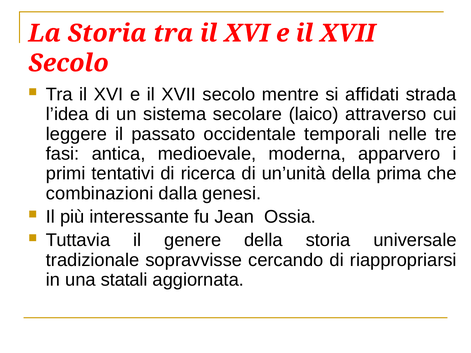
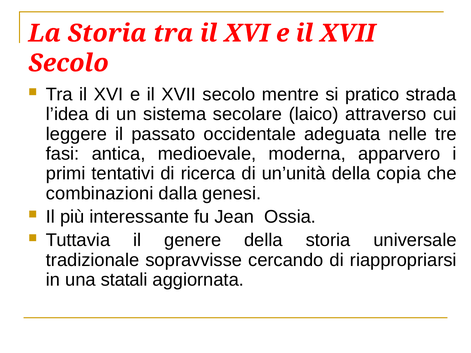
affidati: affidati -> pratico
temporali: temporali -> adeguata
prima: prima -> copia
